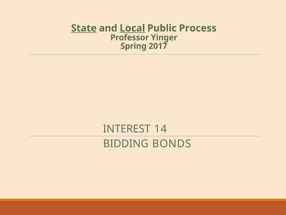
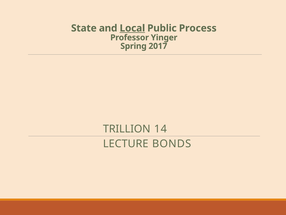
State underline: present -> none
INTEREST: INTEREST -> TRILLION
BIDDING: BIDDING -> LECTURE
